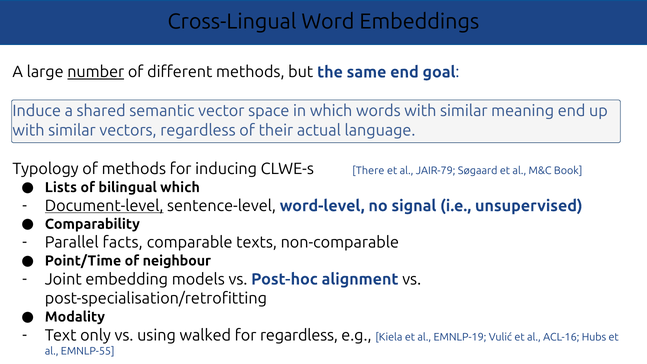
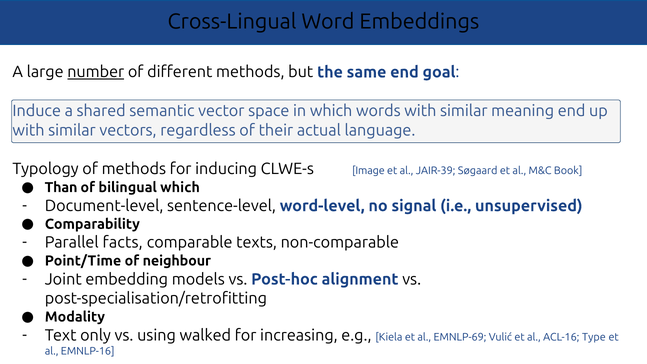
There: There -> Image
JAIR-79: JAIR-79 -> JAIR-39
Lists: Lists -> Than
Document-level underline: present -> none
for regardless: regardless -> increasing
EMNLP-19: EMNLP-19 -> EMNLP-69
Hubs: Hubs -> Type
EMNLP-55: EMNLP-55 -> EMNLP-16
